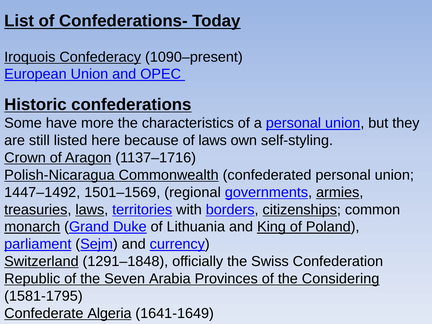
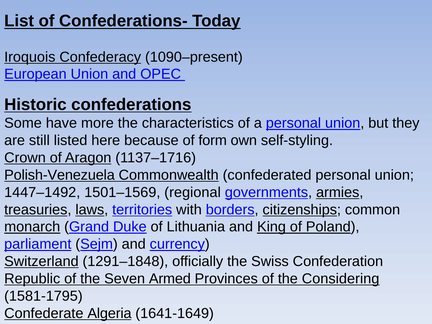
of laws: laws -> form
Polish-Nicaragua: Polish-Nicaragua -> Polish-Venezuela
Arabia: Arabia -> Armed
